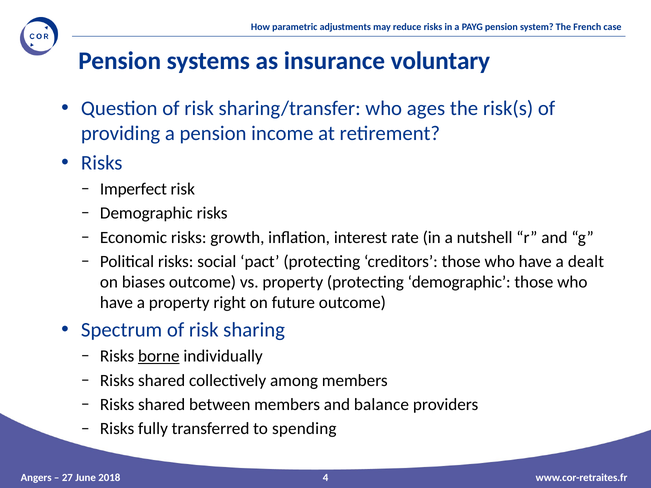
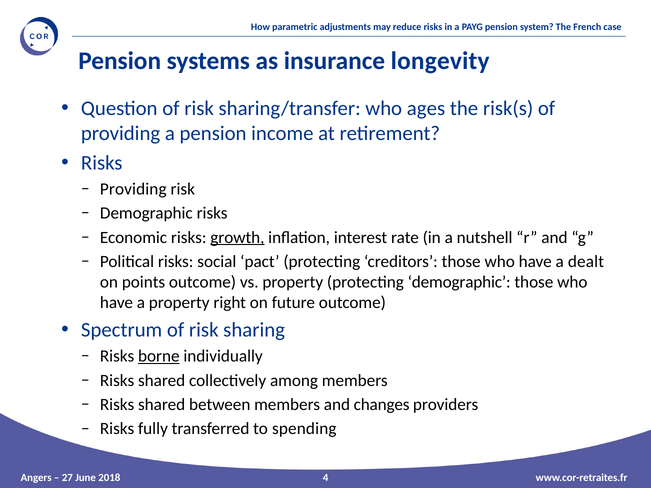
voluntary: voluntary -> longevity
Imperfect at (133, 189): Imperfect -> Providing
growth underline: none -> present
biases: biases -> points
balance: balance -> changes
